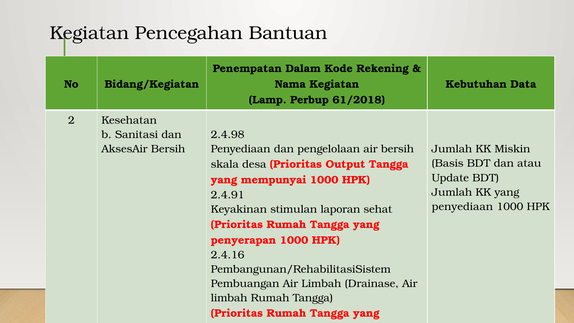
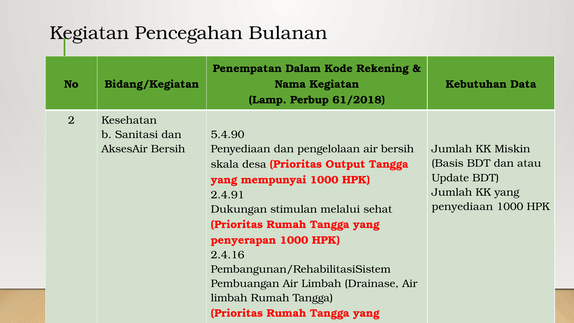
Bantuan: Bantuan -> Bulanan
2.4.98: 2.4.98 -> 5.4.90
Keyakinan: Keyakinan -> Dukungan
laporan: laporan -> melalui
